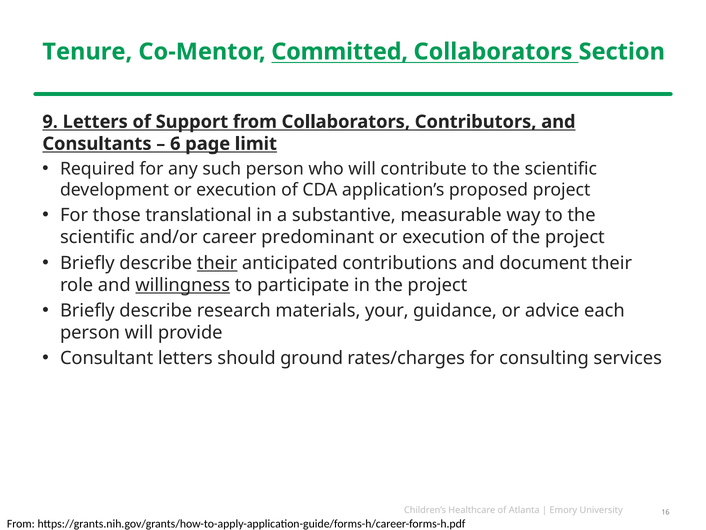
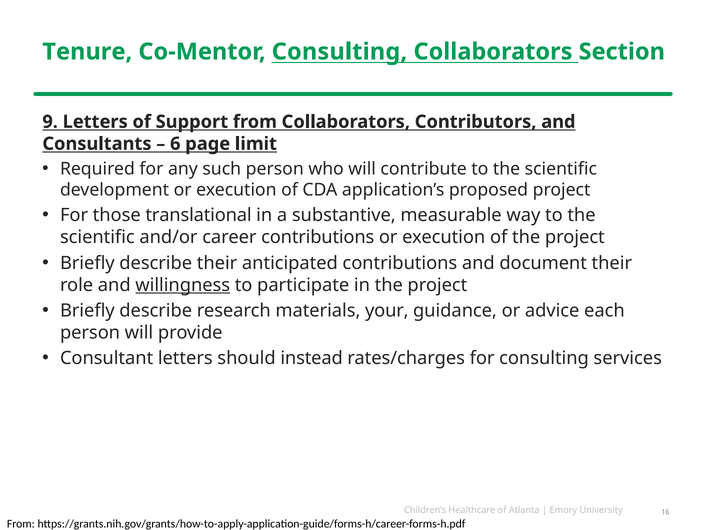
Co-Mentor Committed: Committed -> Consulting
career predominant: predominant -> contributions
their at (217, 263) underline: present -> none
ground: ground -> instead
